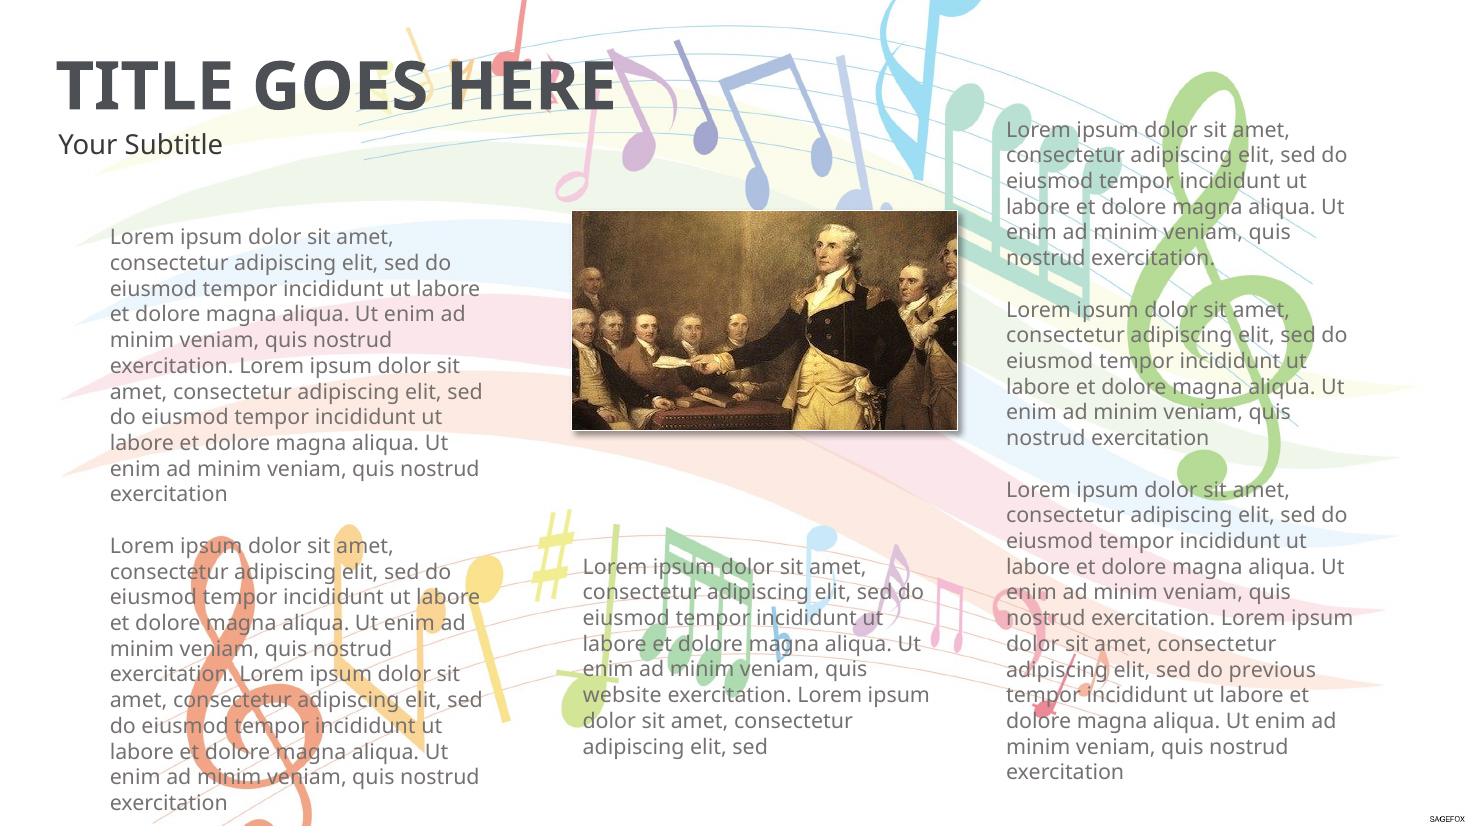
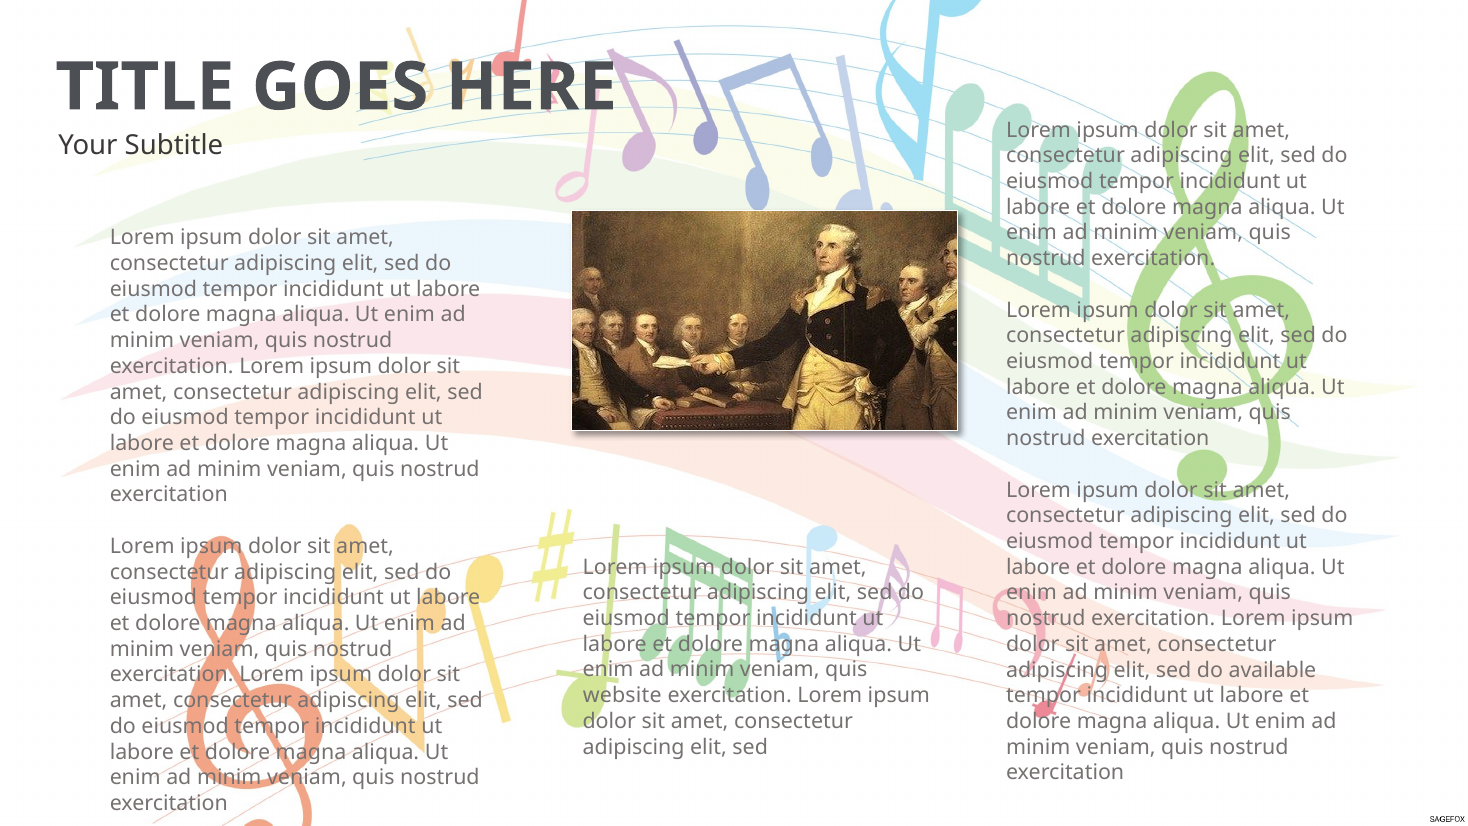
previous: previous -> available
